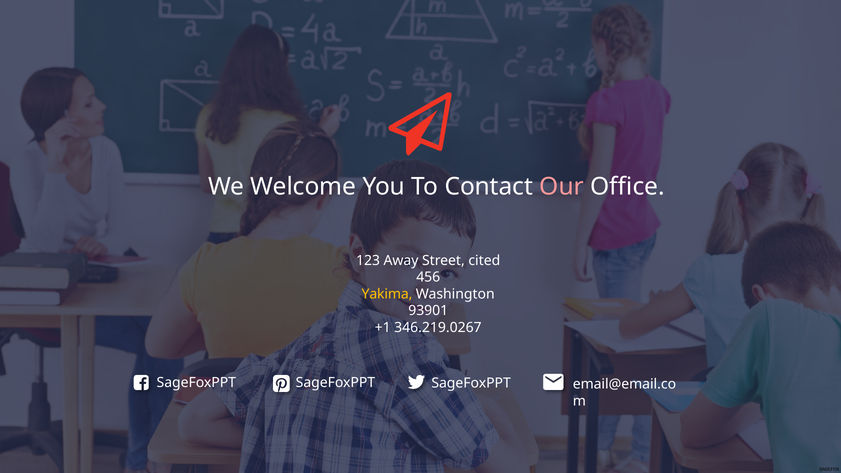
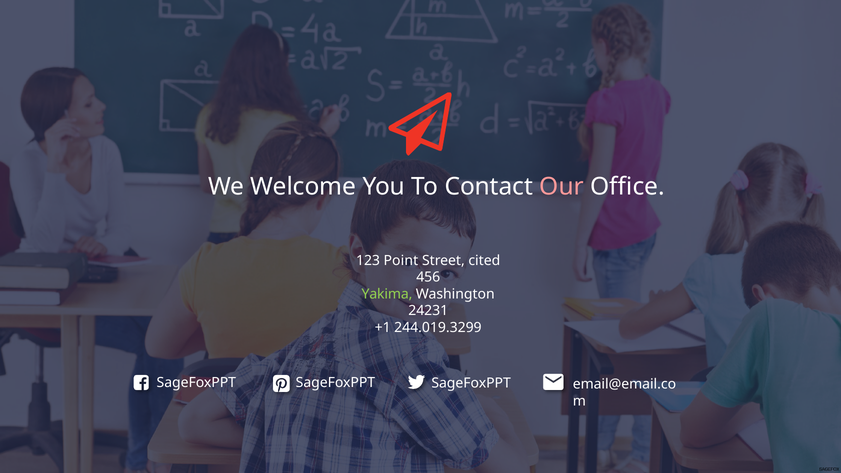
Away: Away -> Point
Yakima colour: yellow -> light green
93901: 93901 -> 24231
346.219.0267: 346.219.0267 -> 244.019.3299
